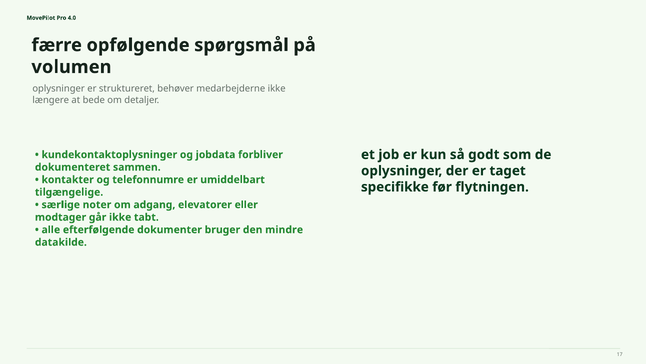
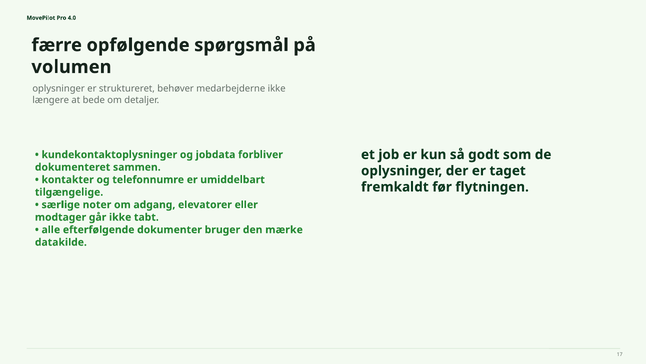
specifikke: specifikke -> fremkaldt
mindre: mindre -> mærke
